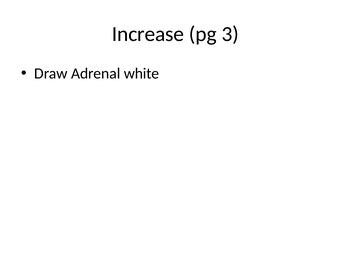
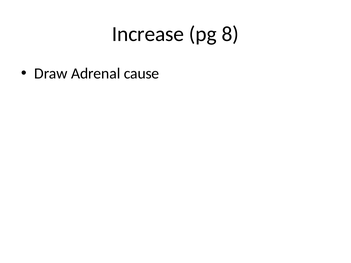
3: 3 -> 8
white: white -> cause
